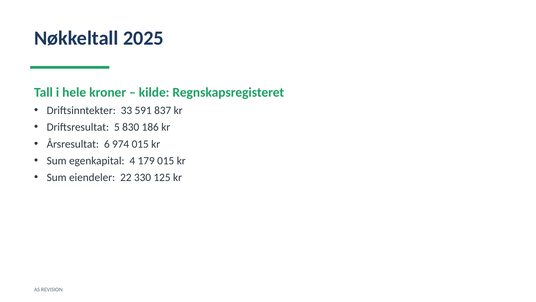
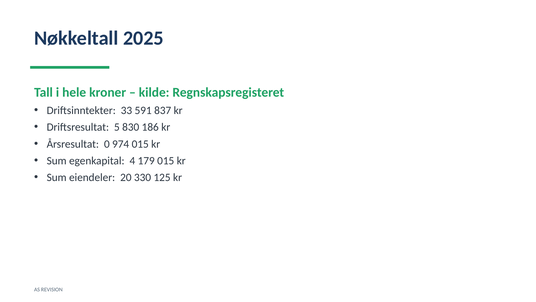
6: 6 -> 0
22: 22 -> 20
